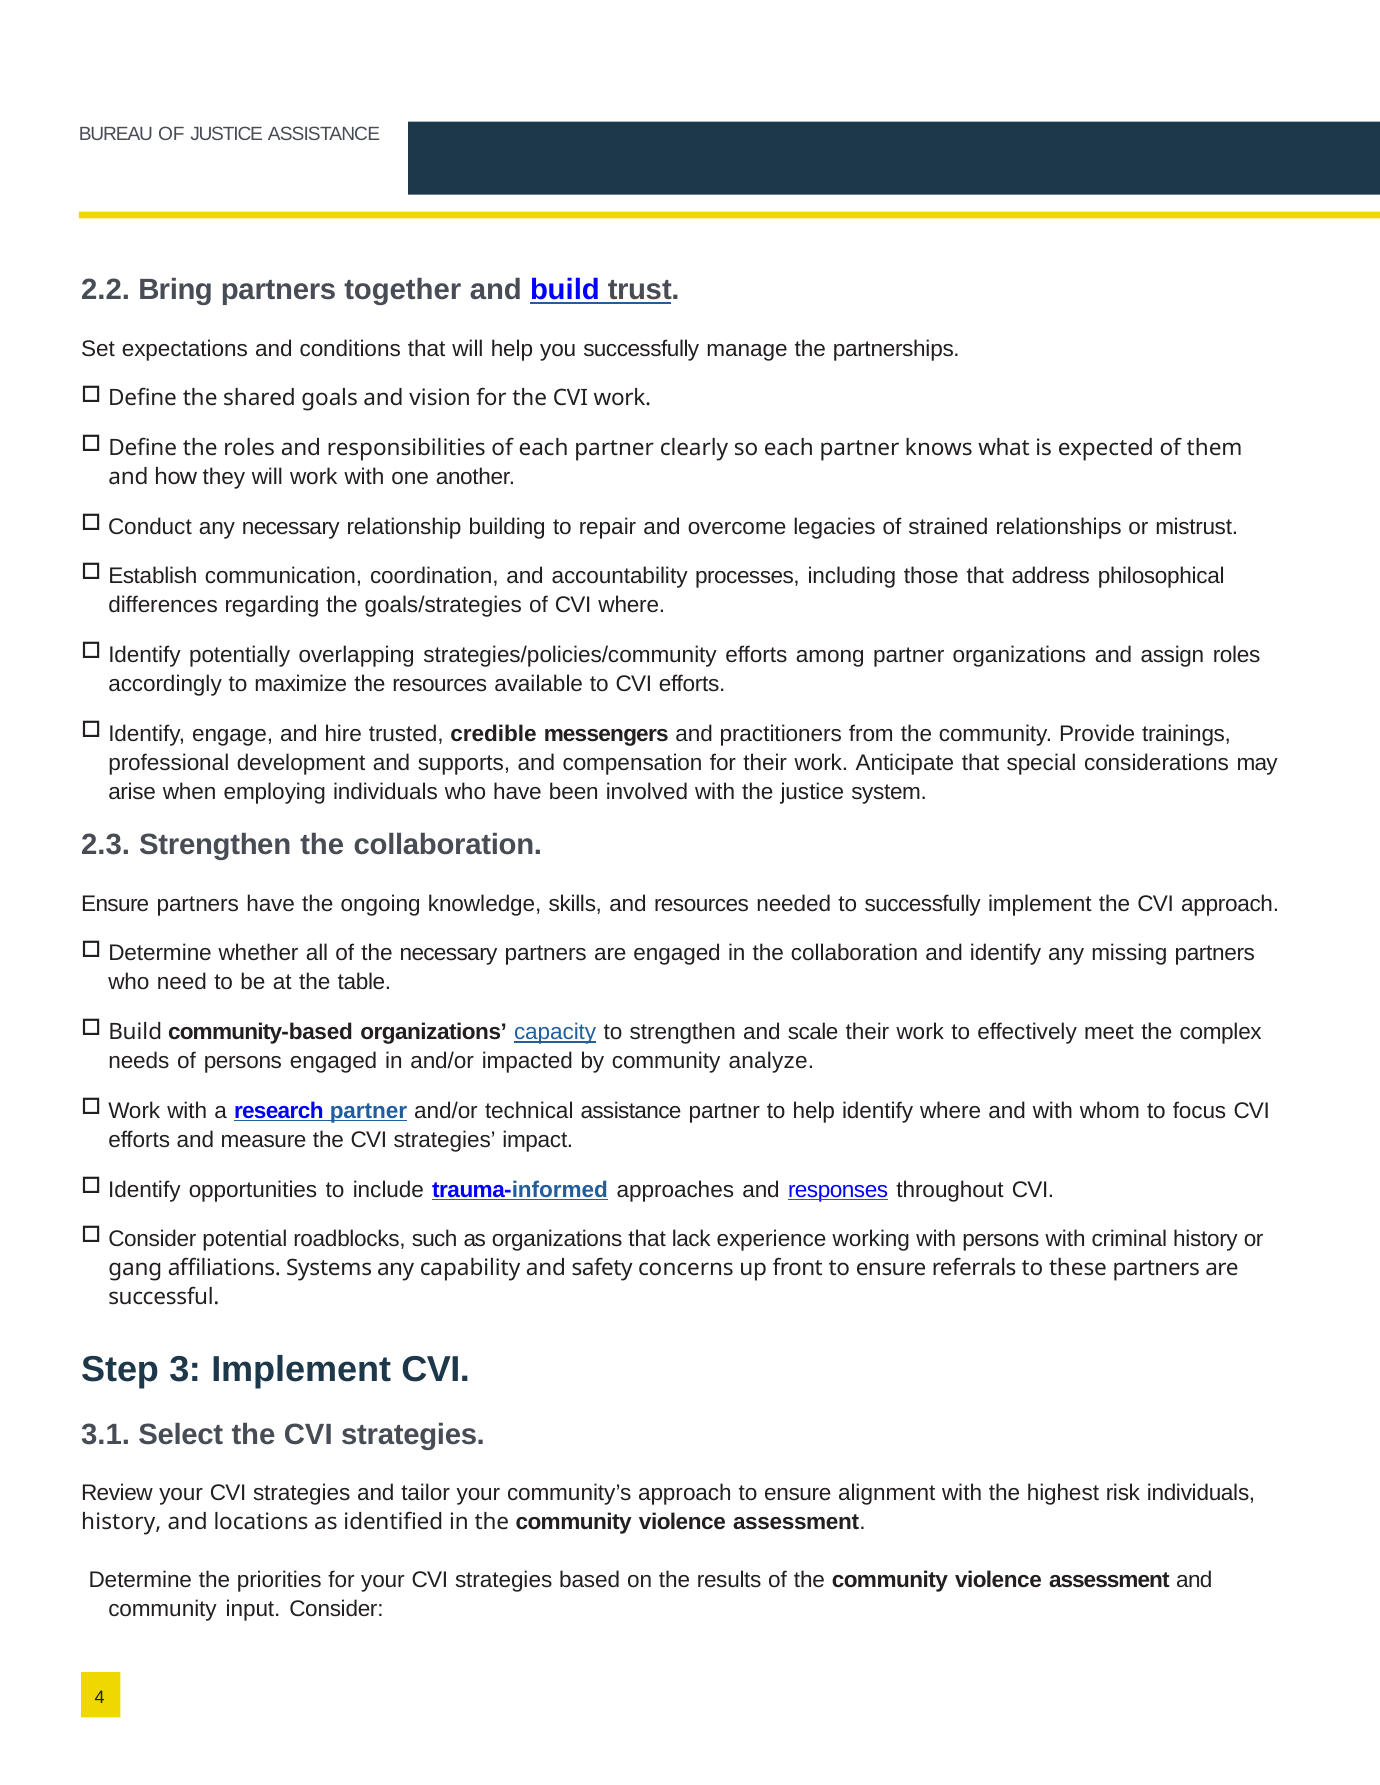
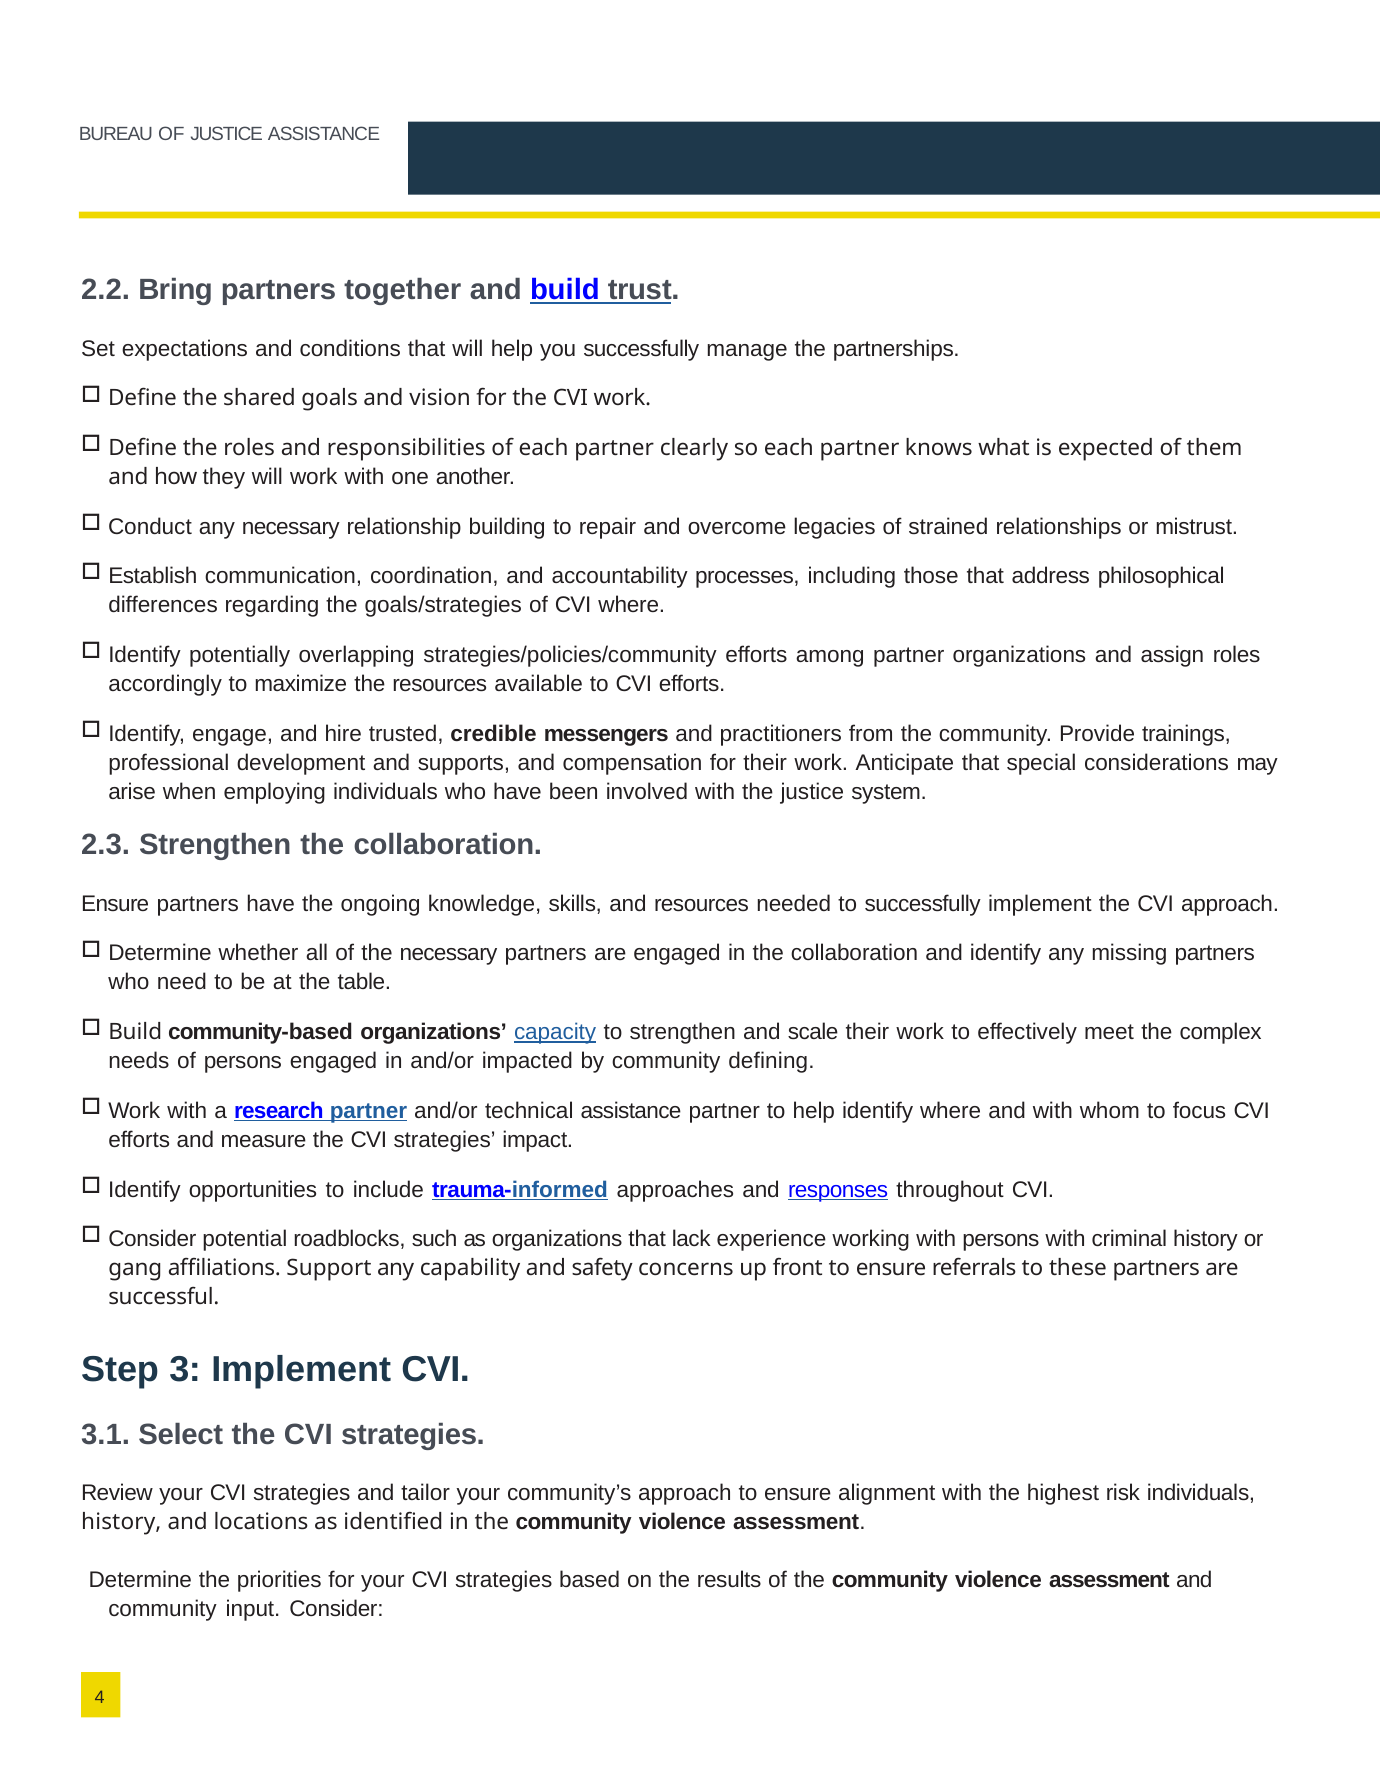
analyze: analyze -> defining
Systems: Systems -> Support
